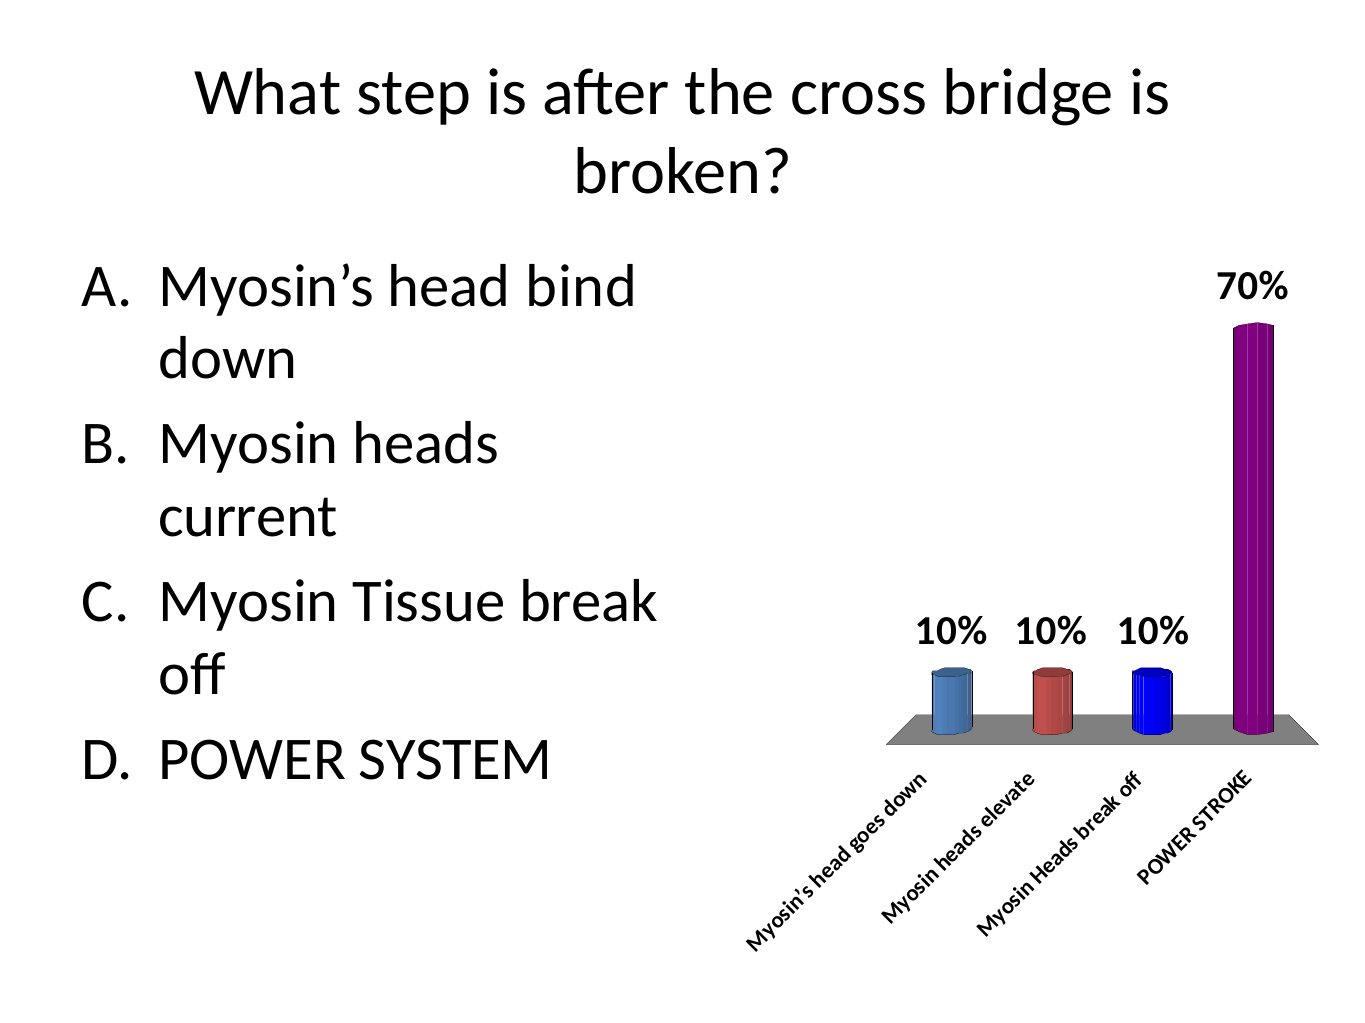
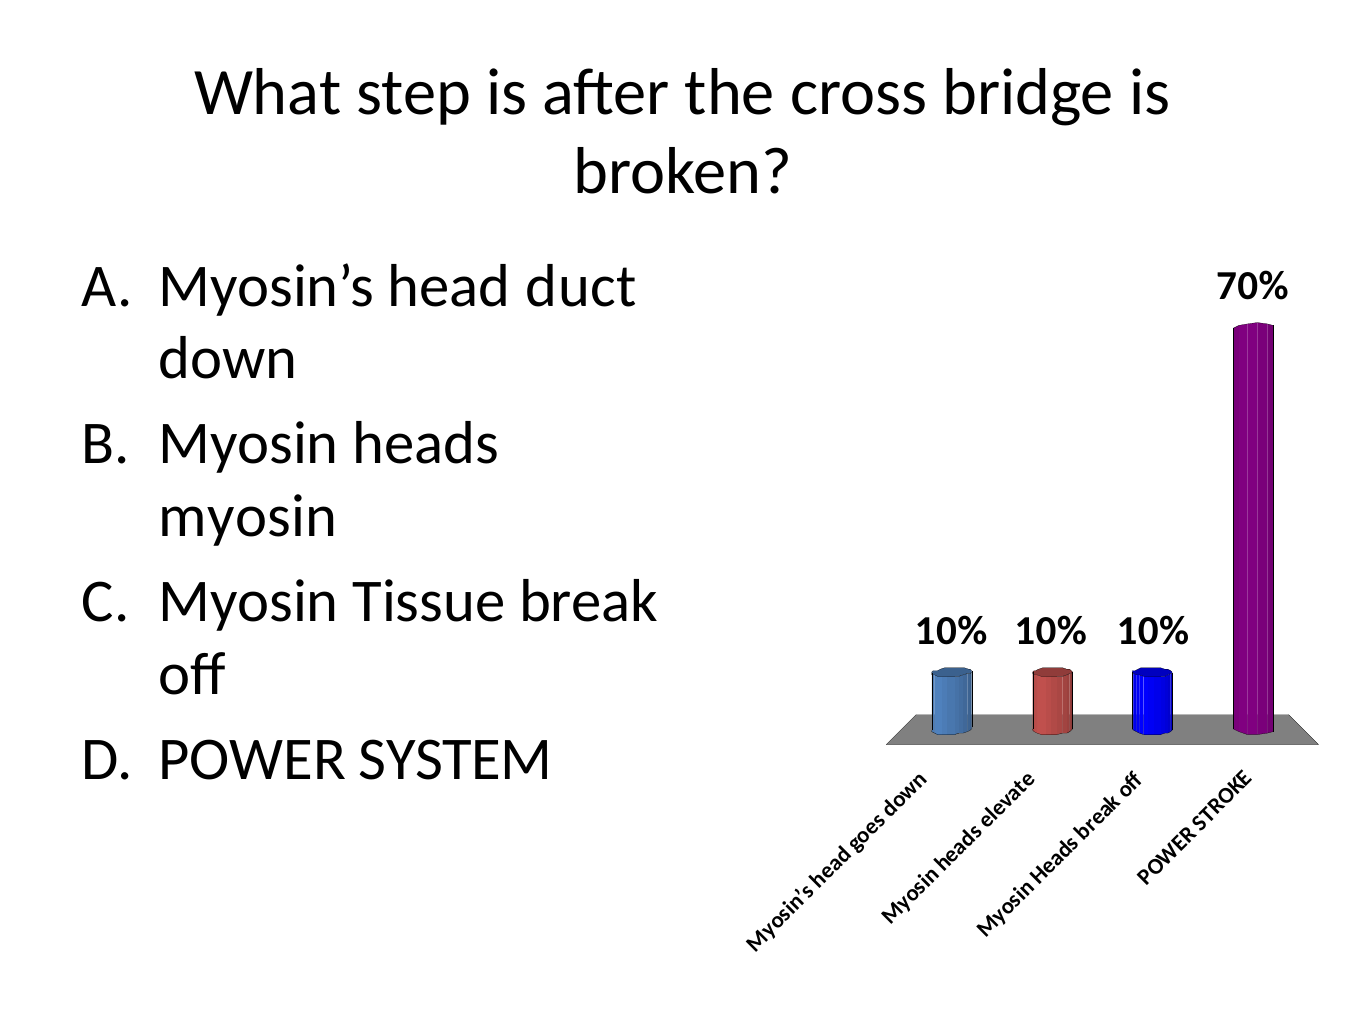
bind: bind -> duct
current at (248, 517): current -> myosin
